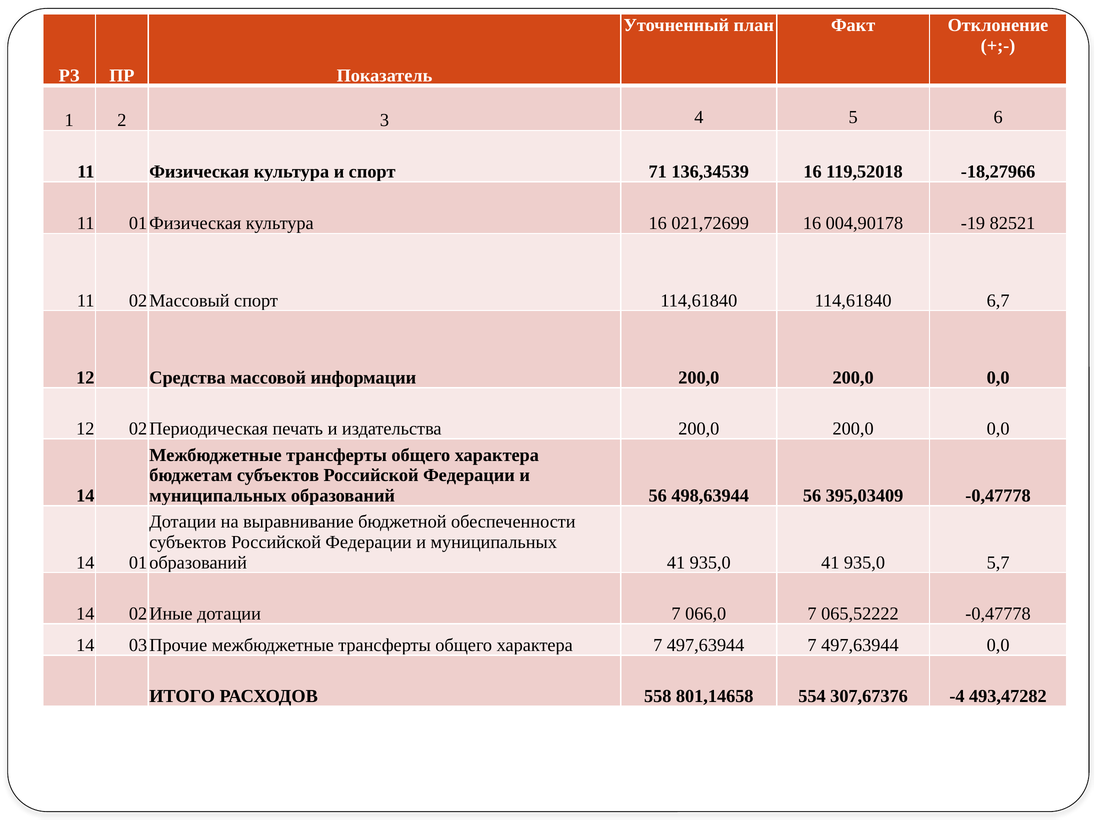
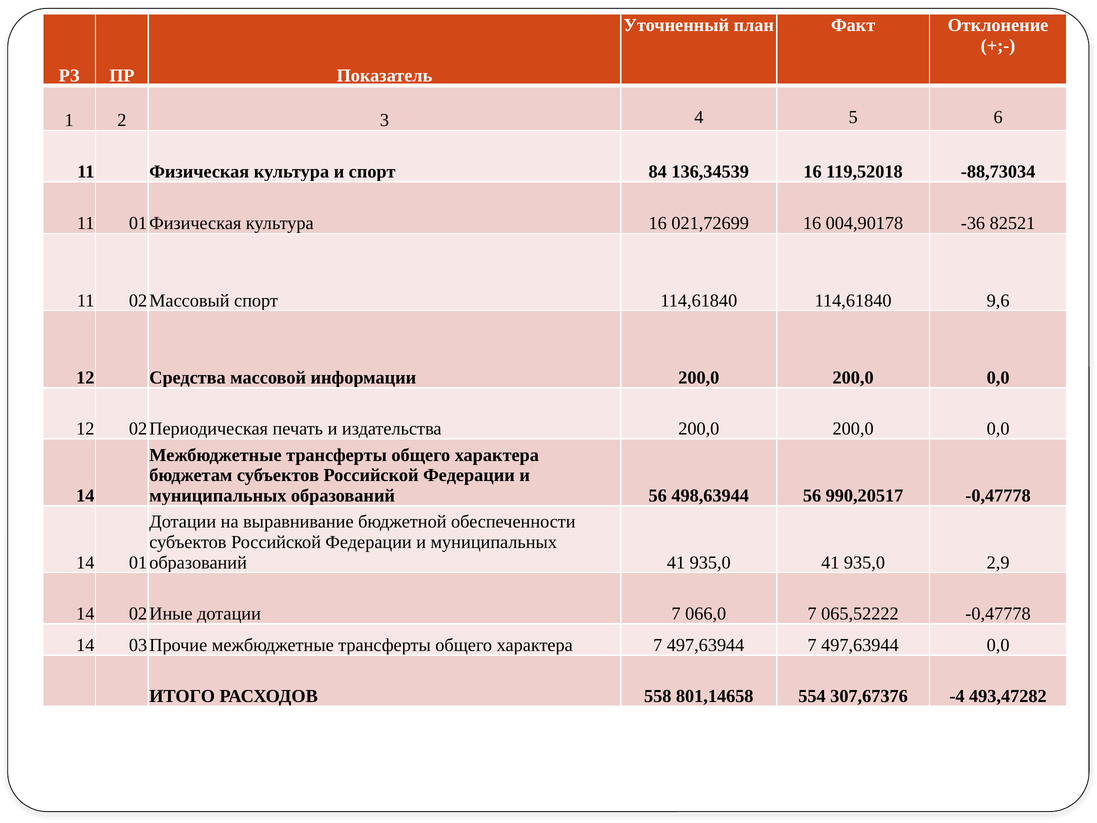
71: 71 -> 84
-18,27966: -18,27966 -> -88,73034
-19: -19 -> -36
6,7: 6,7 -> 9,6
395,03409: 395,03409 -> 990,20517
5,7: 5,7 -> 2,9
